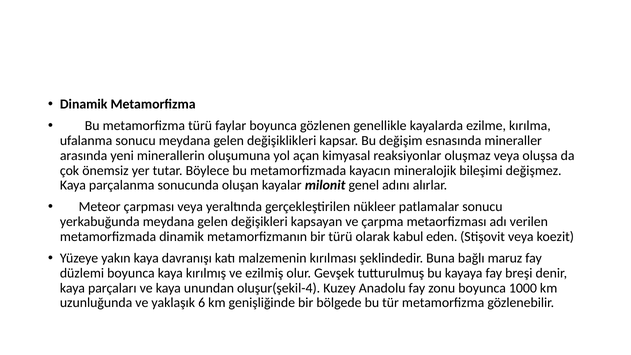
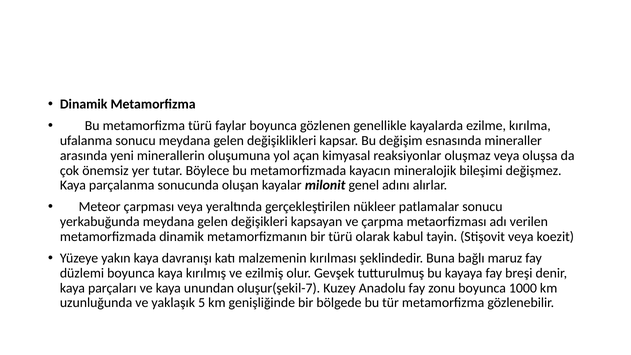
eden: eden -> tayin
oluşur(şekil-4: oluşur(şekil-4 -> oluşur(şekil-7
6: 6 -> 5
